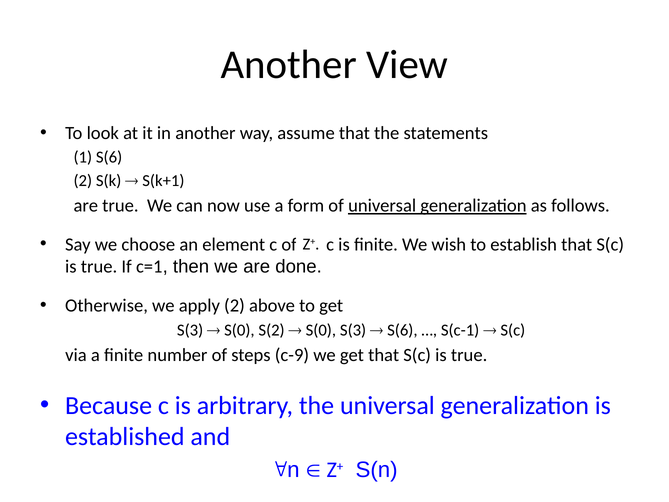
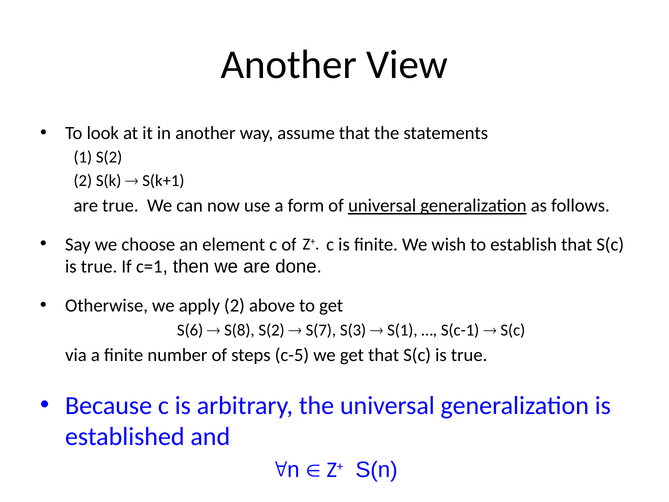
1 S(6: S(6 -> S(2
S(3 at (190, 330): S(3 -> S(6
S(0 at (239, 330): S(0 -> S(8
S(0 at (321, 330): S(0 -> S(7
S(6 at (402, 330): S(6 -> S(1
c-9: c-9 -> c-5
